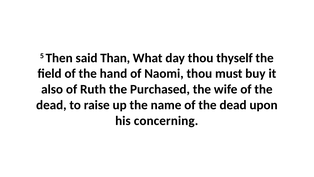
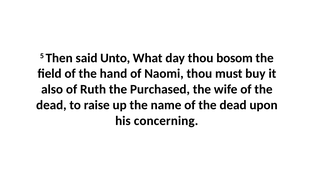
Than: Than -> Unto
thyself: thyself -> bosom
